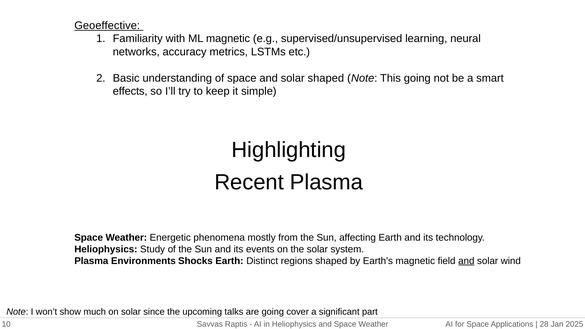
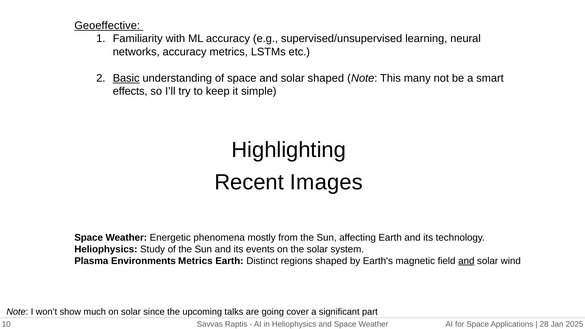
ML magnetic: magnetic -> accuracy
Basic underline: none -> present
This going: going -> many
Recent Plasma: Plasma -> Images
Environments Shocks: Shocks -> Metrics
